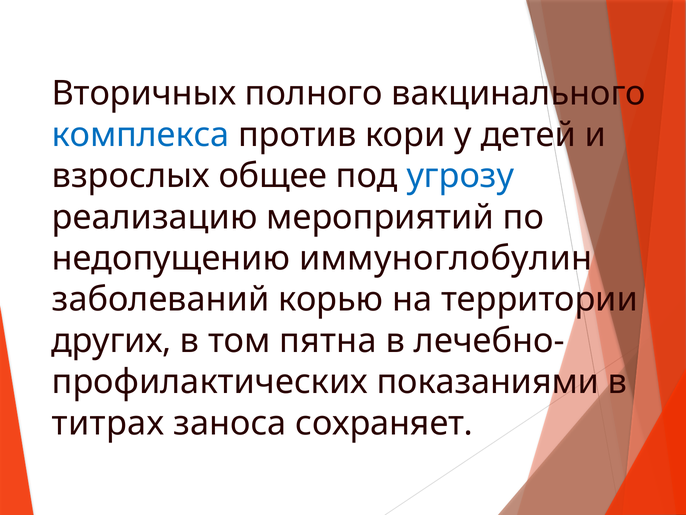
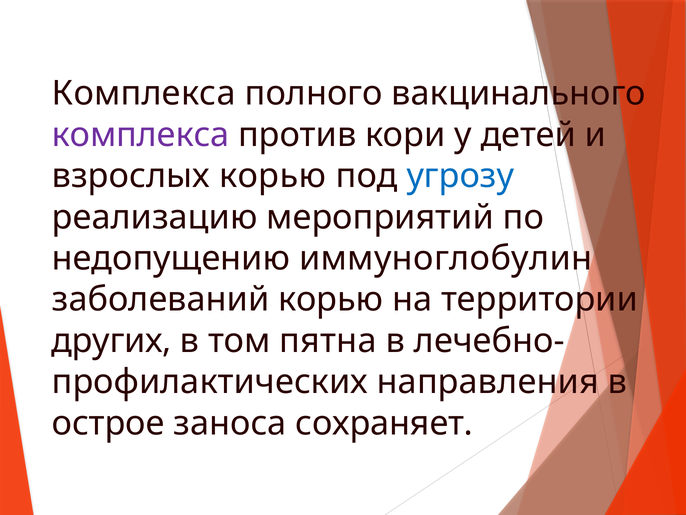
Вторичных at (144, 94): Вторичных -> Комплекса
комплекса at (141, 135) colour: blue -> purple
взрослых общее: общее -> корью
показаниями: показаниями -> направления
титрах: титрах -> острое
